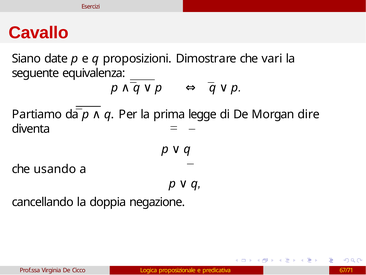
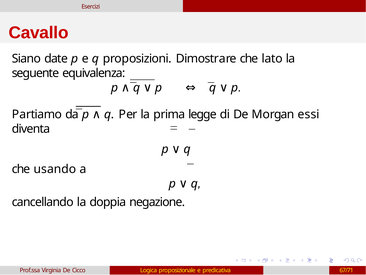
vari: vari -> lato
dire: dire -> essi
